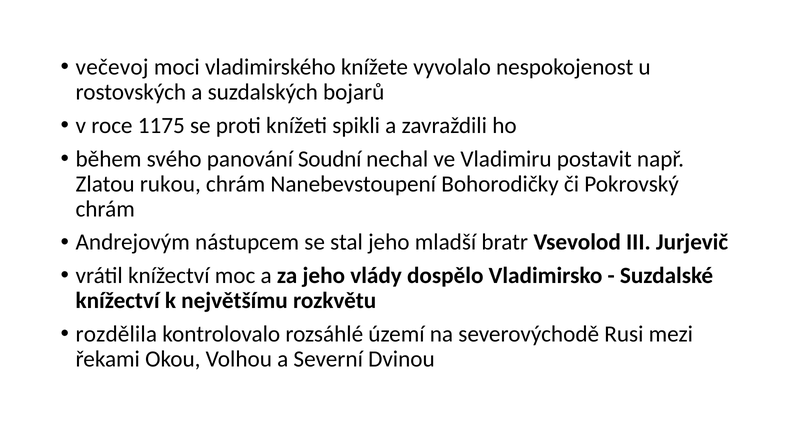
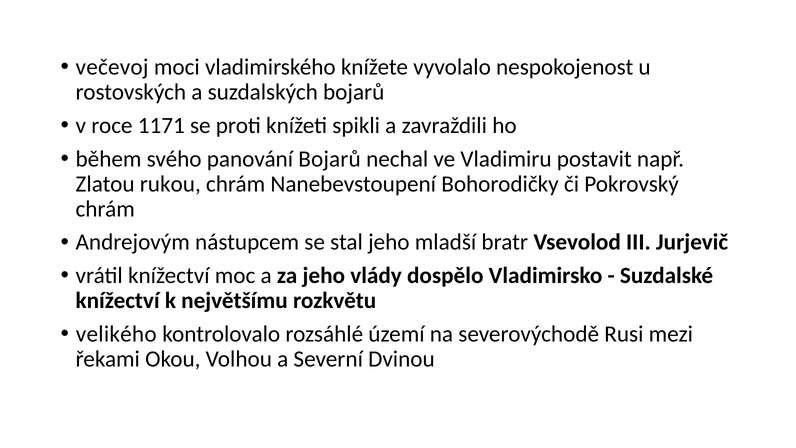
1175: 1175 -> 1171
panování Soudní: Soudní -> Bojarů
rozdělila: rozdělila -> velikého
